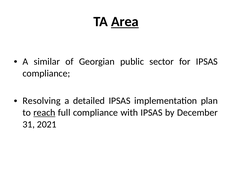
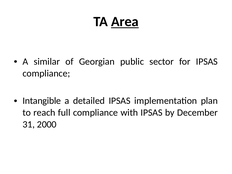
Resolving: Resolving -> Intangible
reach underline: present -> none
2021: 2021 -> 2000
